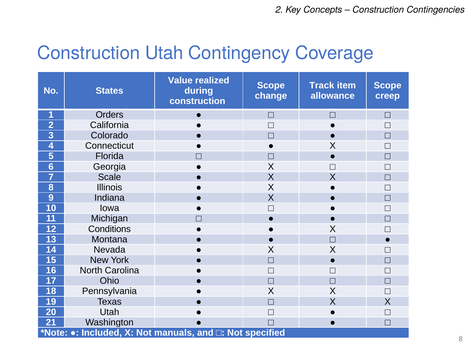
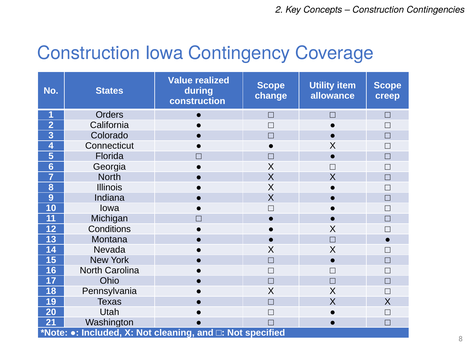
Construction Utah: Utah -> Iowa
Track: Track -> Utility
7 Scale: Scale -> North
manuals: manuals -> cleaning
